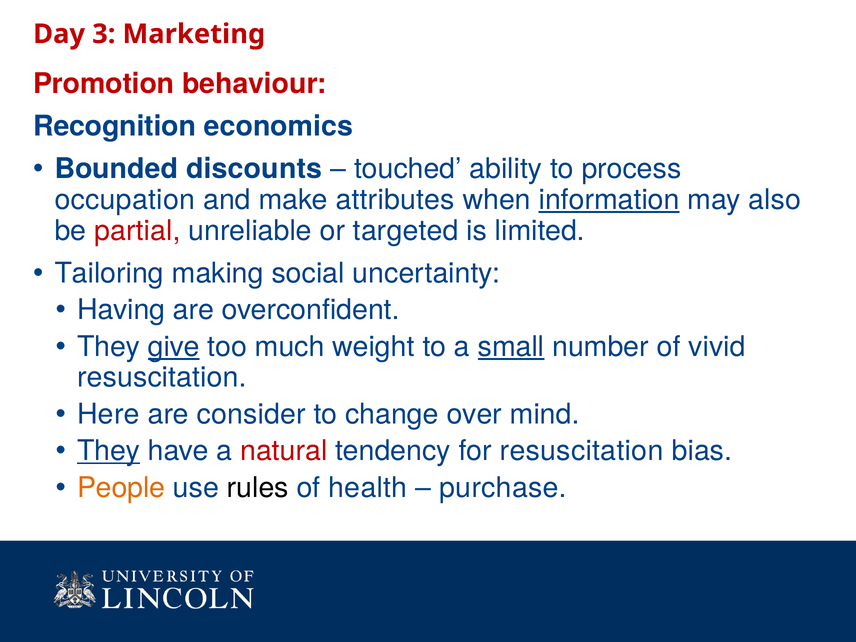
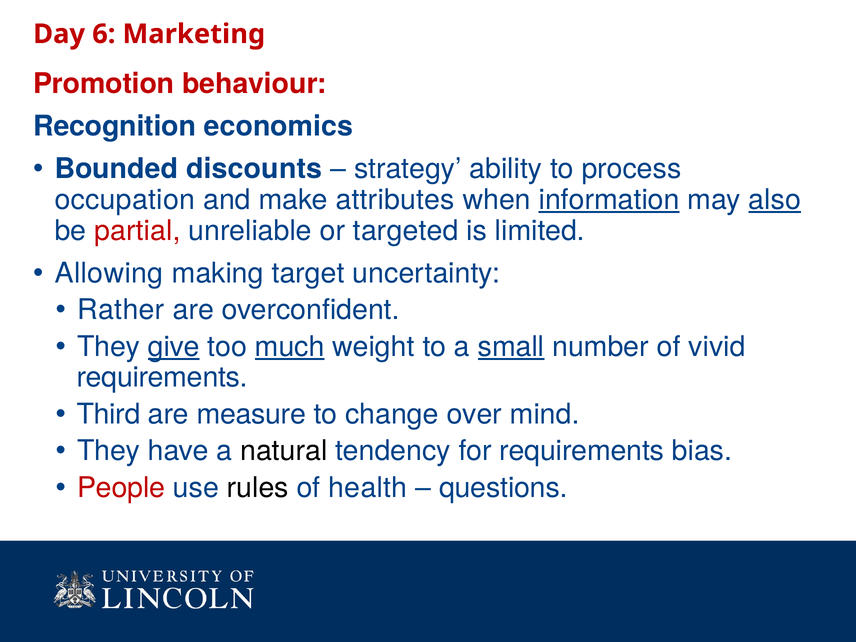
3: 3 -> 6
touched: touched -> strategy
also underline: none -> present
Tailoring: Tailoring -> Allowing
social: social -> target
Having: Having -> Rather
much underline: none -> present
resuscitation at (162, 378): resuscitation -> requirements
Here: Here -> Third
consider: consider -> measure
They at (109, 451) underline: present -> none
natural colour: red -> black
for resuscitation: resuscitation -> requirements
People colour: orange -> red
purchase: purchase -> questions
